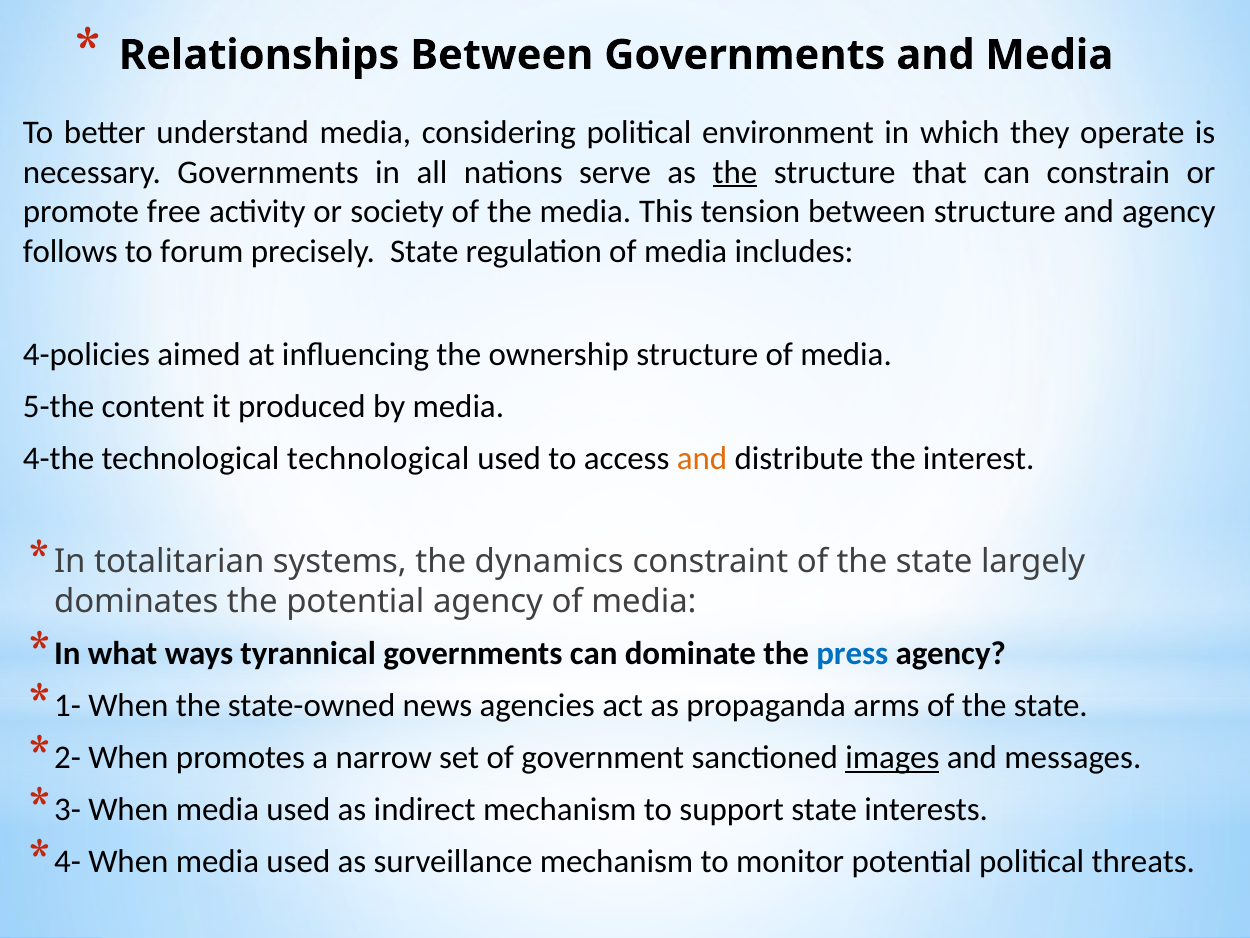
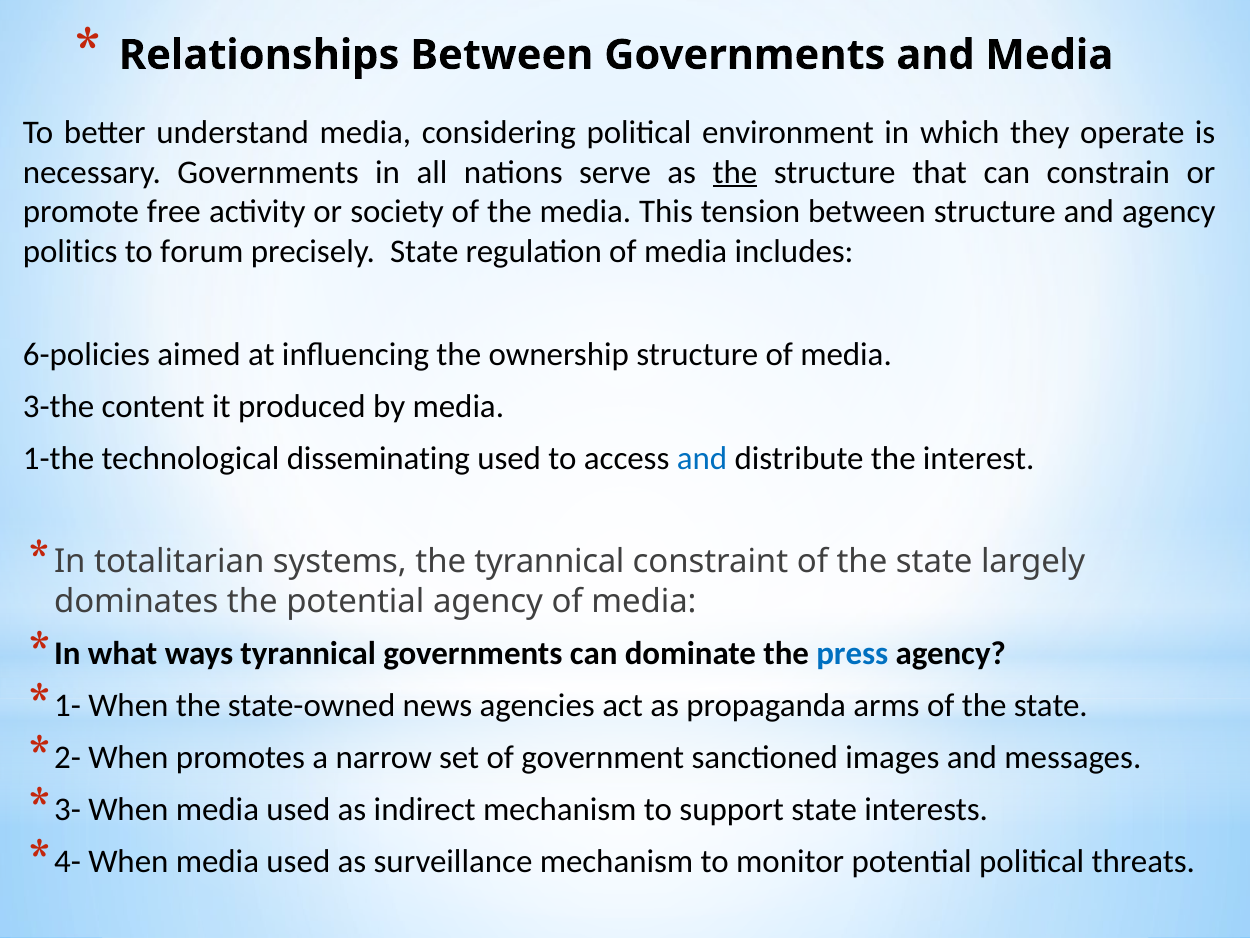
follows: follows -> politics
4-policies: 4-policies -> 6-policies
5-the: 5-the -> 3-the
4-the: 4-the -> 1-the
technological technological: technological -> disseminating
and at (702, 458) colour: orange -> blue
the dynamics: dynamics -> tyrannical
images underline: present -> none
